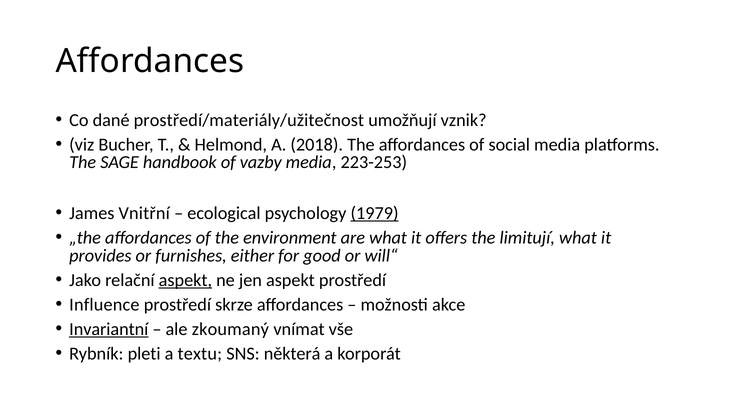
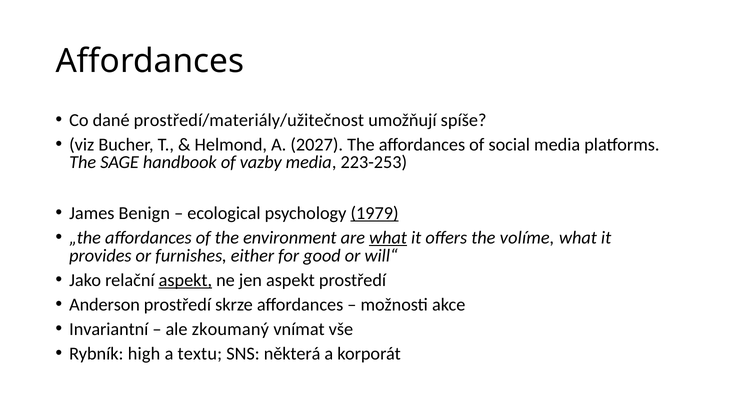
vznik: vznik -> spíše
2018: 2018 -> 2027
Vnitřní: Vnitřní -> Benign
what at (388, 238) underline: none -> present
limitují: limitují -> volíme
Influence: Influence -> Anderson
Invariantní underline: present -> none
pleti: pleti -> high
